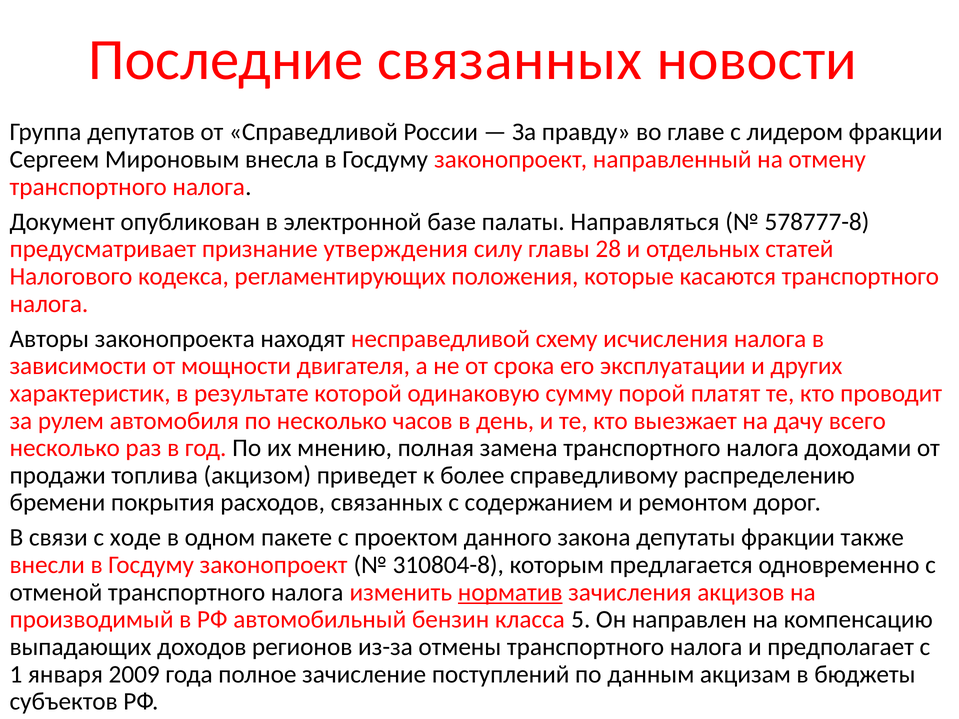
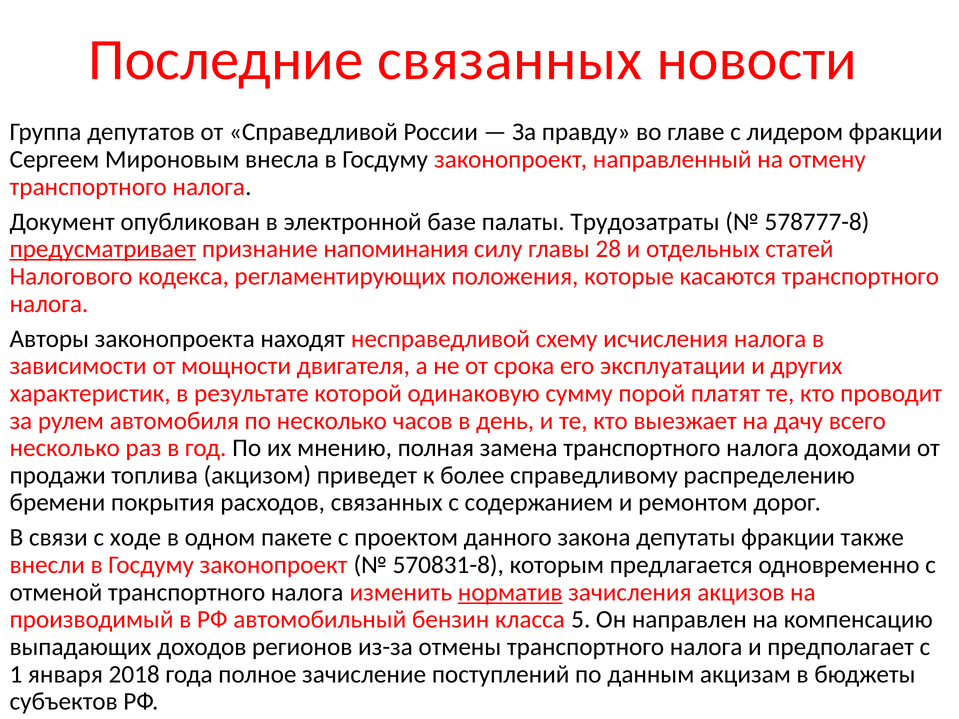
Направляться: Направляться -> Трудозатраты
предусматривает underline: none -> present
утверждения: утверждения -> напоминания
310804-8: 310804-8 -> 570831-8
2009: 2009 -> 2018
